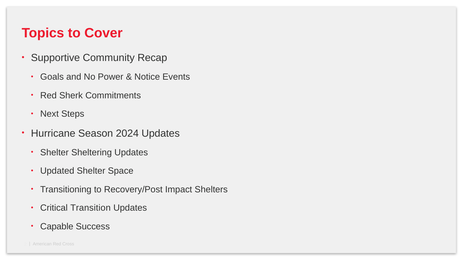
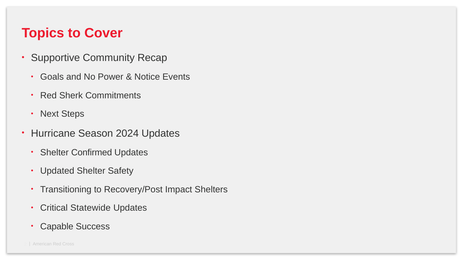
Sheltering: Sheltering -> Confirmed
Space: Space -> Safety
Transition: Transition -> Statewide
